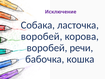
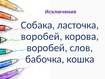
речи: речи -> слов
